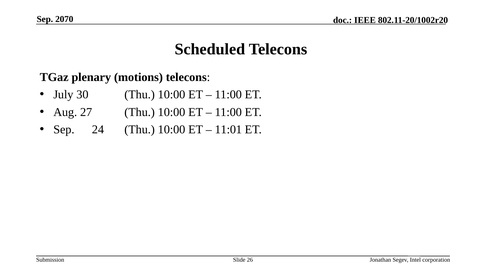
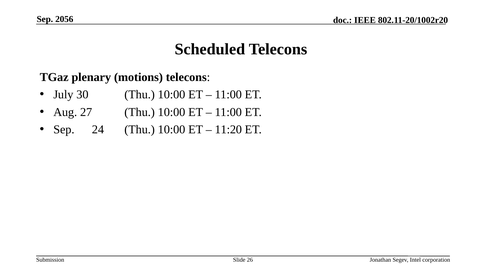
2070: 2070 -> 2056
11:01: 11:01 -> 11:20
